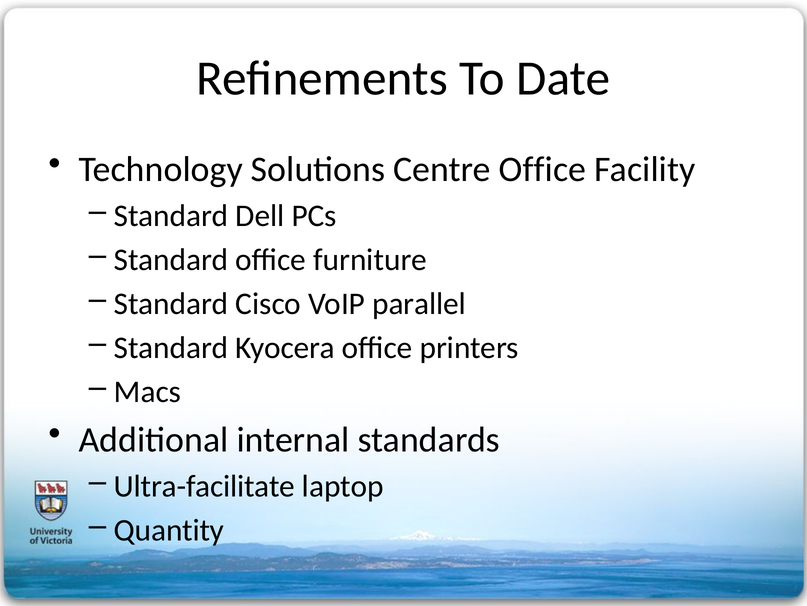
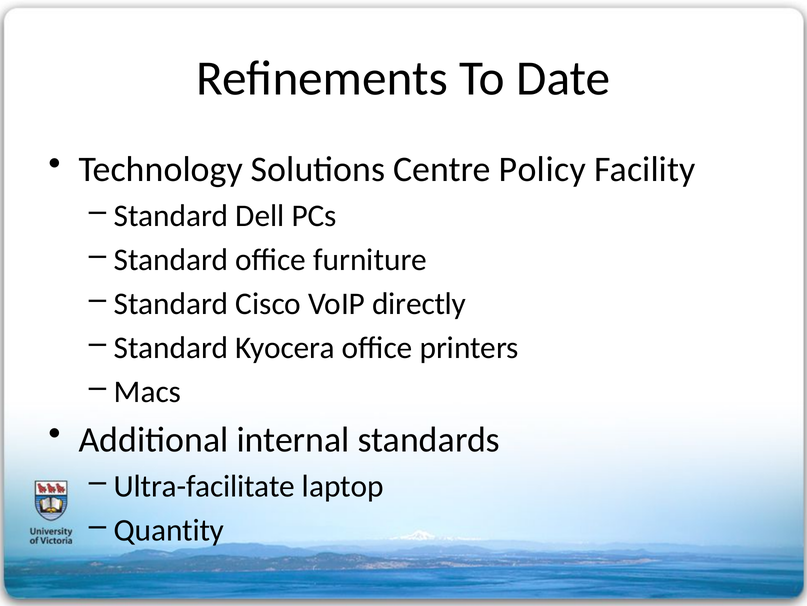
Centre Office: Office -> Policy
parallel: parallel -> directly
